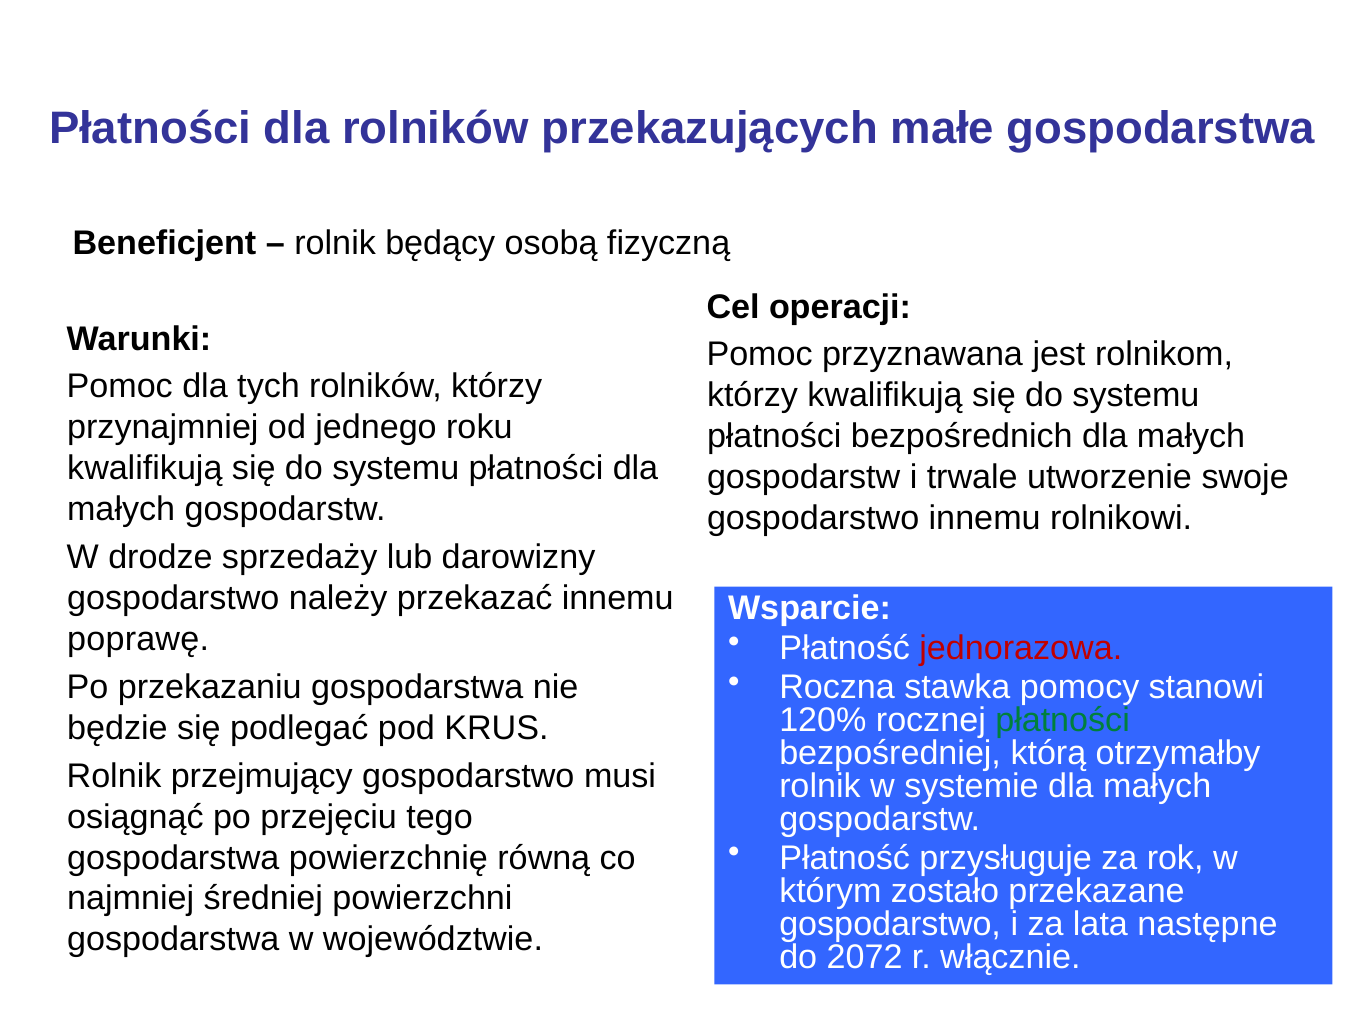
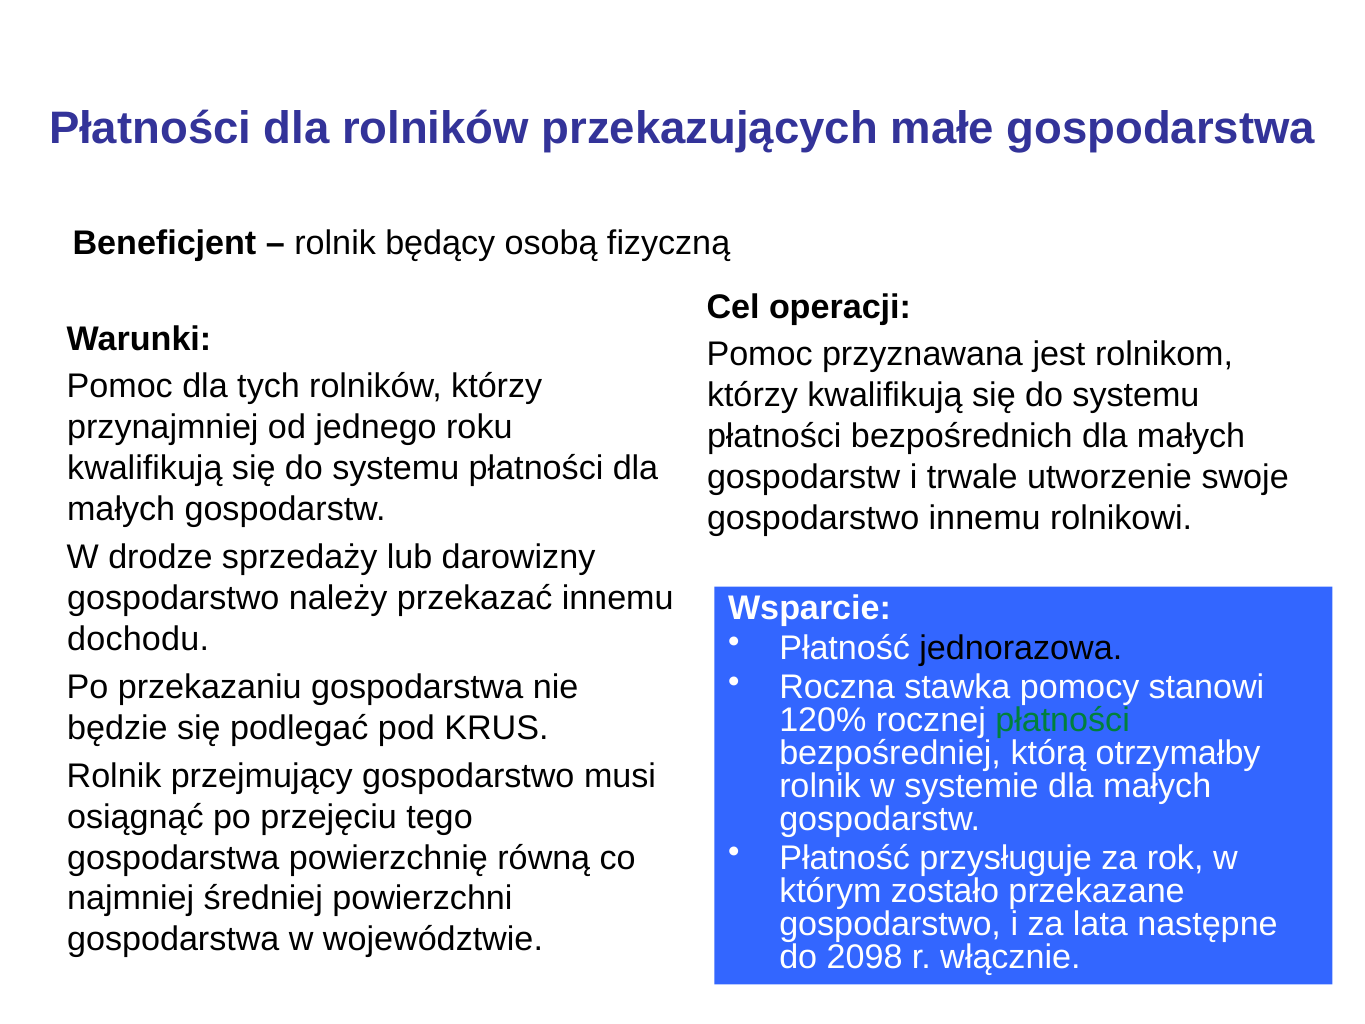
poprawę: poprawę -> dochodu
jednorazowa colour: red -> black
2072: 2072 -> 2098
